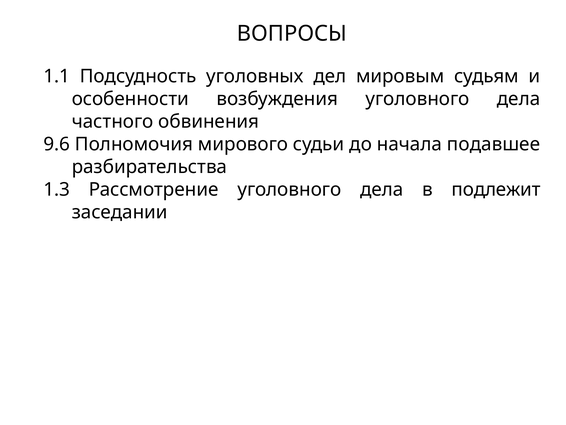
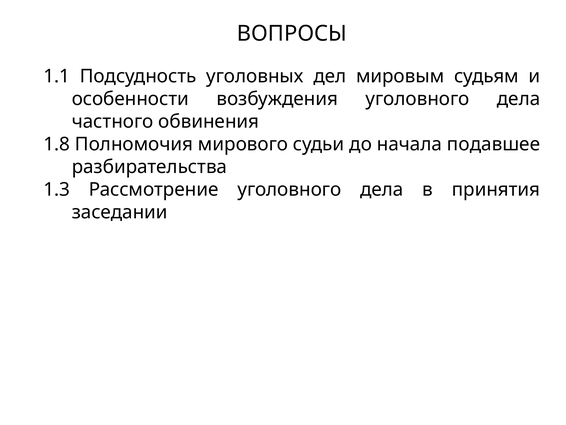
9.6: 9.6 -> 1.8
подлежит: подлежит -> принятия
